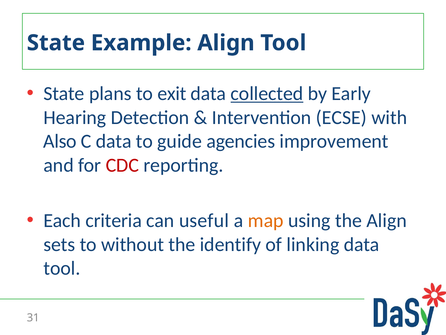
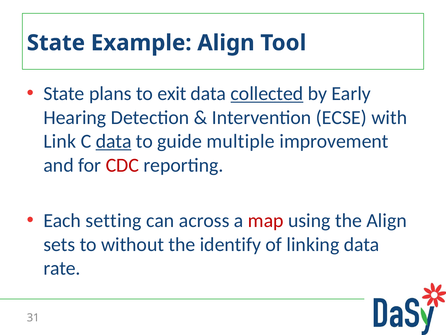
Also: Also -> Link
data at (114, 141) underline: none -> present
agencies: agencies -> multiple
criteria: criteria -> setting
useful: useful -> across
map colour: orange -> red
tool at (62, 268): tool -> rate
